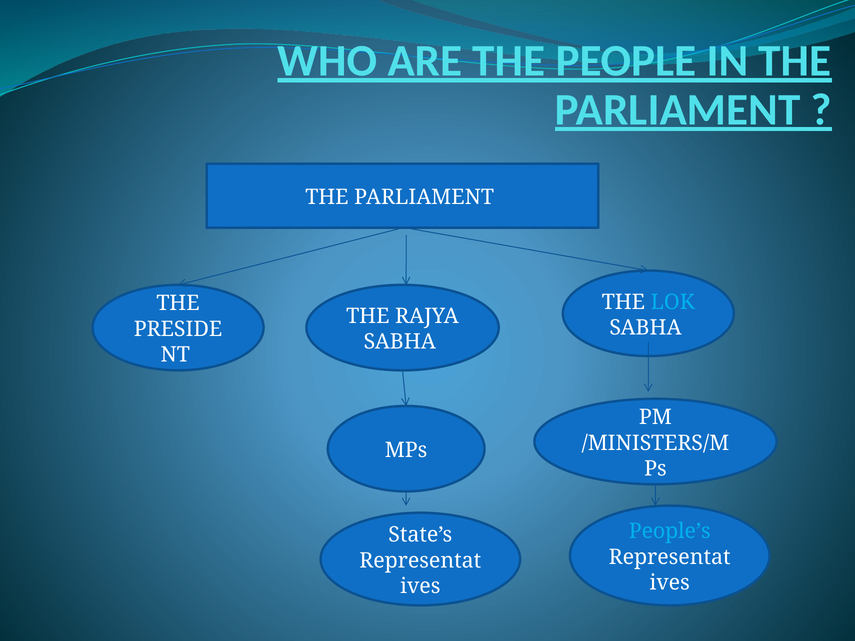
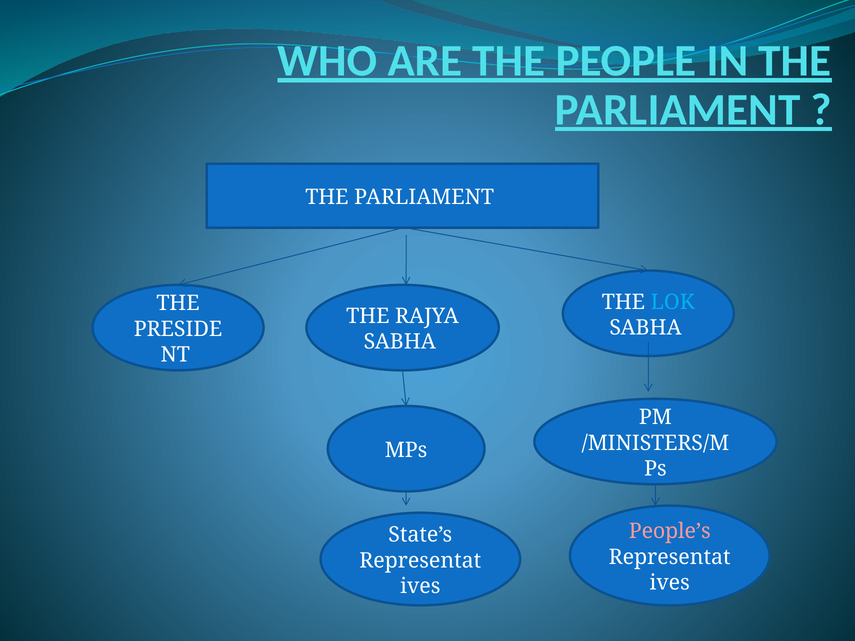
People’s colour: light blue -> pink
